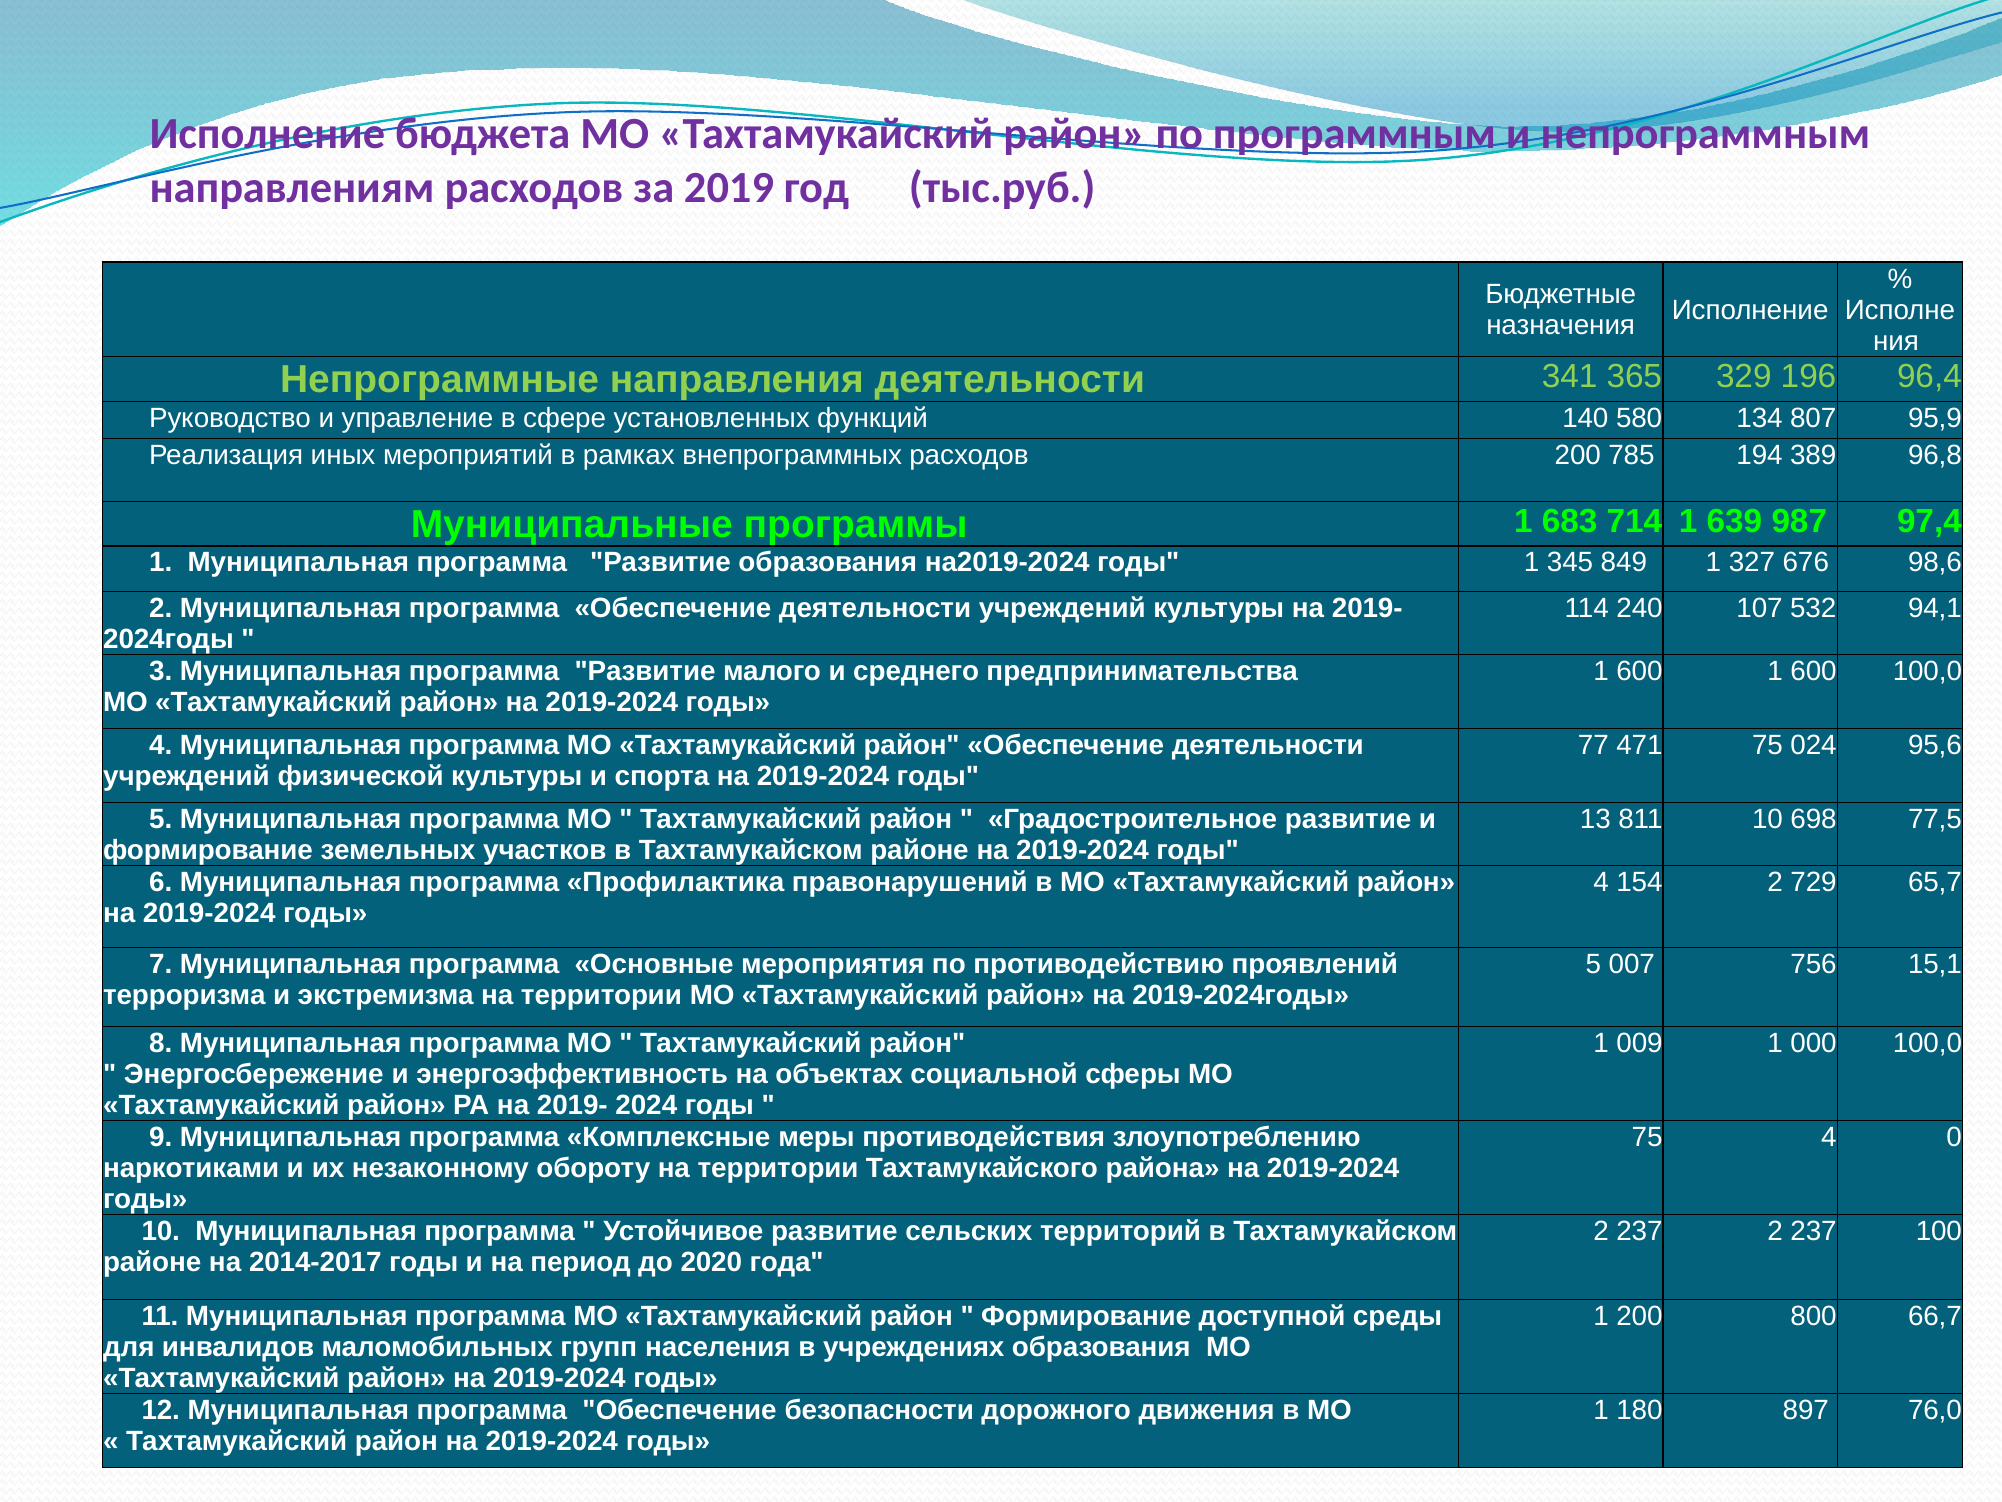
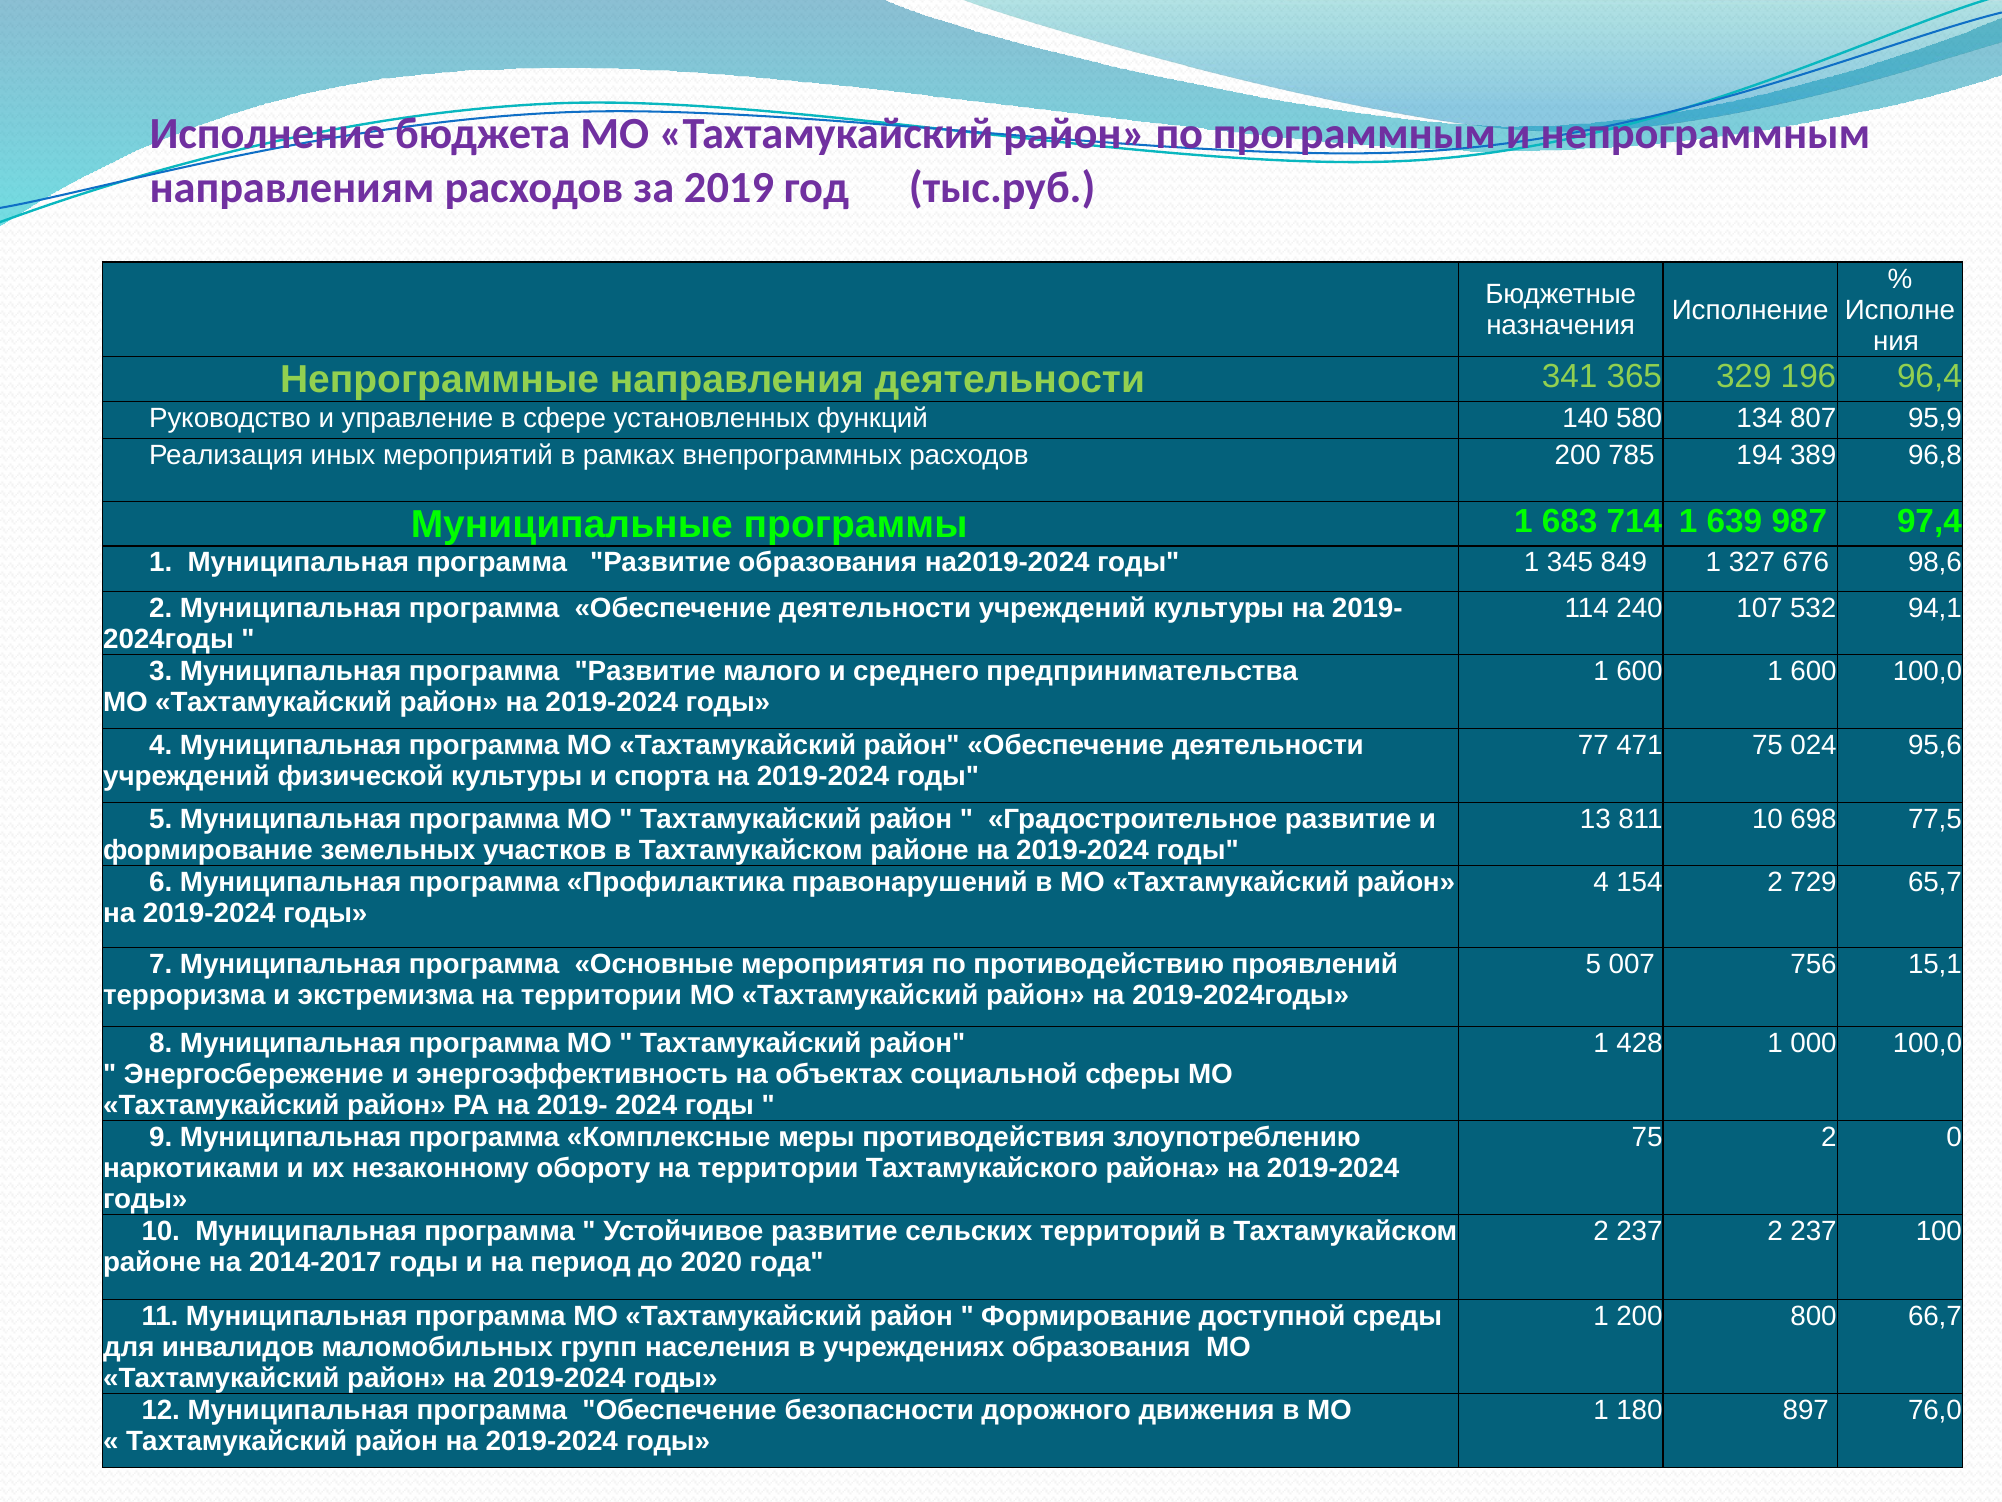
009: 009 -> 428
75 4: 4 -> 2
